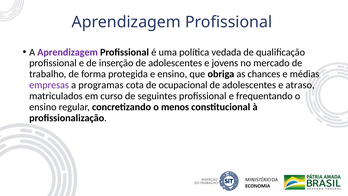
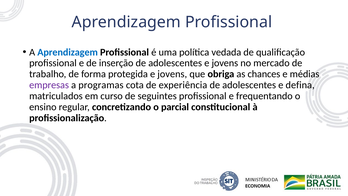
Aprendizagem at (68, 52) colour: purple -> blue
protegida e ensino: ensino -> jovens
ocupacional: ocupacional -> experiência
atraso: atraso -> defina
menos: menos -> parcial
